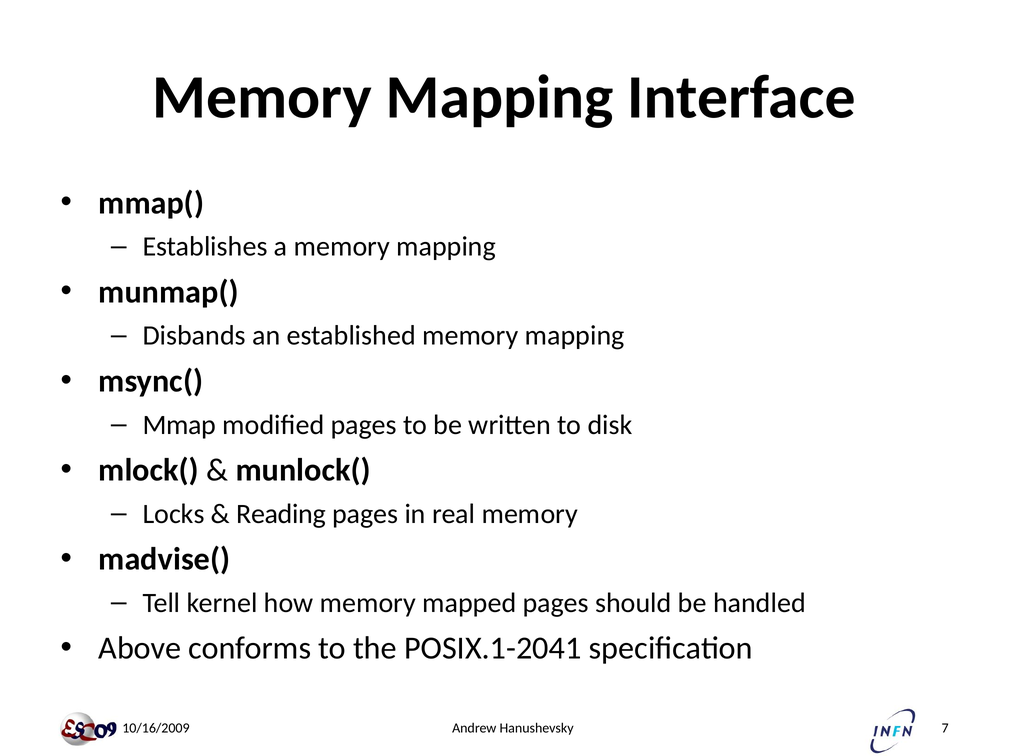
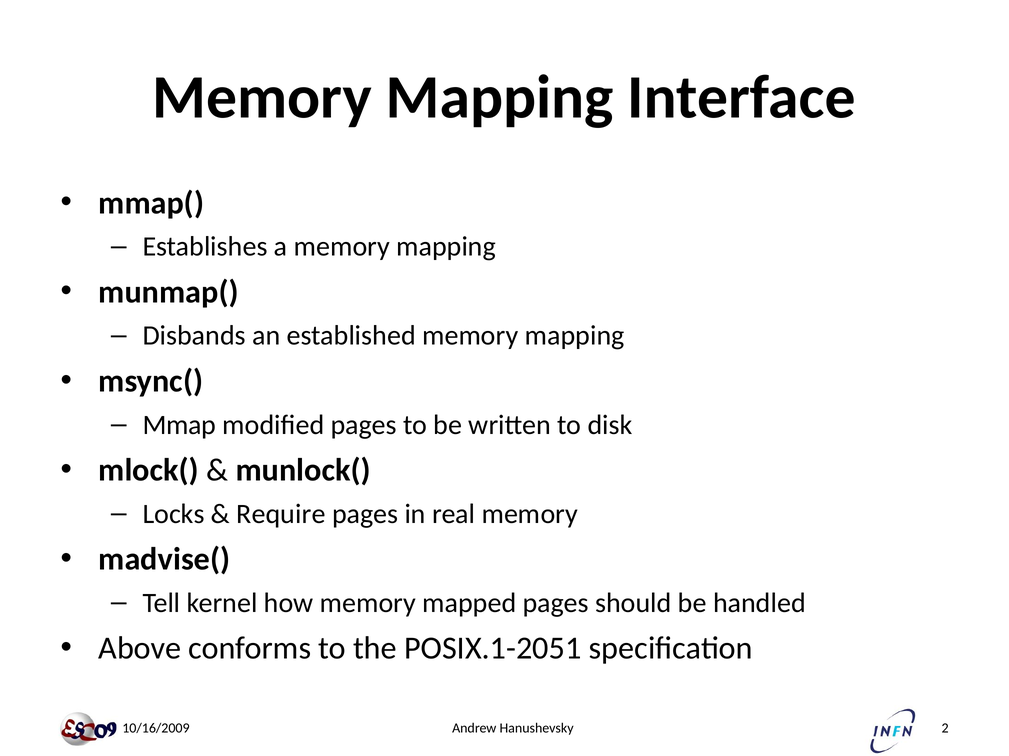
Reading: Reading -> Require
POSIX.1-2041: POSIX.1-2041 -> POSIX.1-2051
7: 7 -> 2
